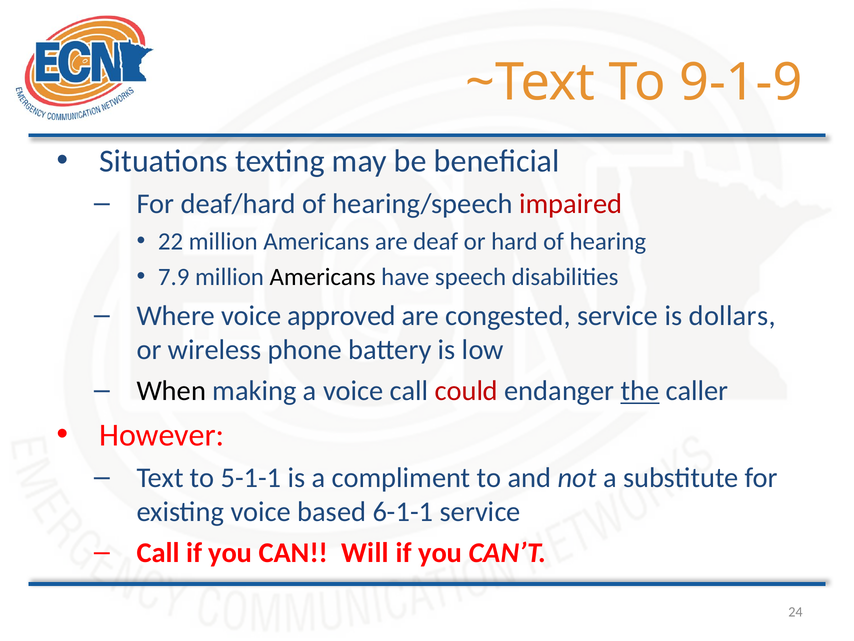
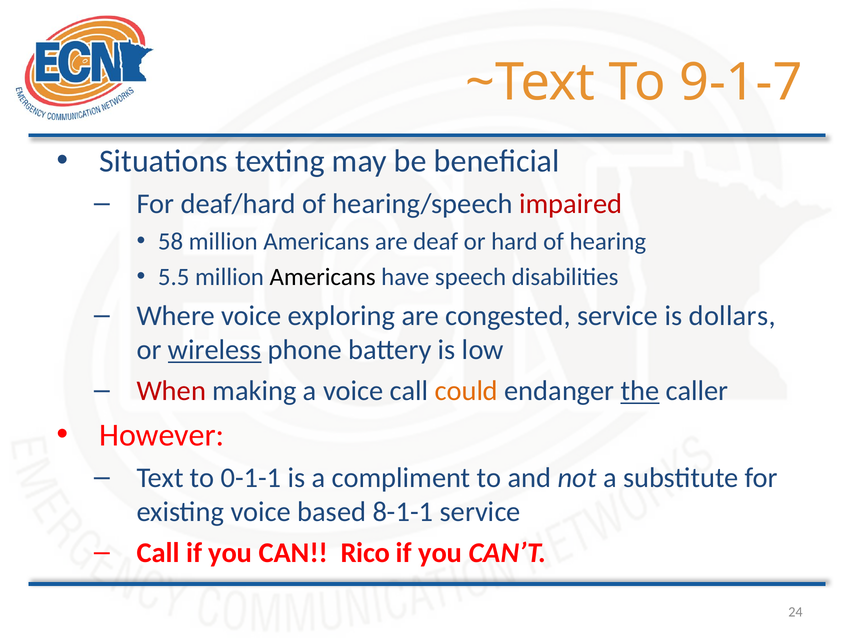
9-1-9: 9-1-9 -> 9-1-7
22: 22 -> 58
7.9: 7.9 -> 5.5
approved: approved -> exploring
wireless underline: none -> present
When colour: black -> red
could colour: red -> orange
5-1-1: 5-1-1 -> 0-1-1
6-1-1: 6-1-1 -> 8-1-1
Will: Will -> Rico
